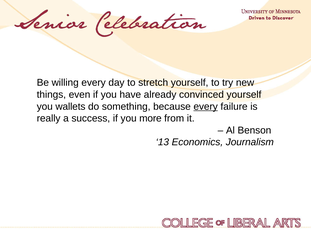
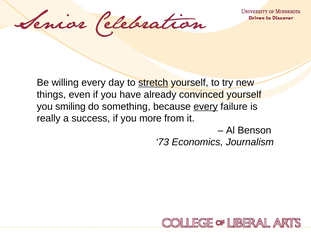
stretch underline: none -> present
wallets: wallets -> smiling
13: 13 -> 73
